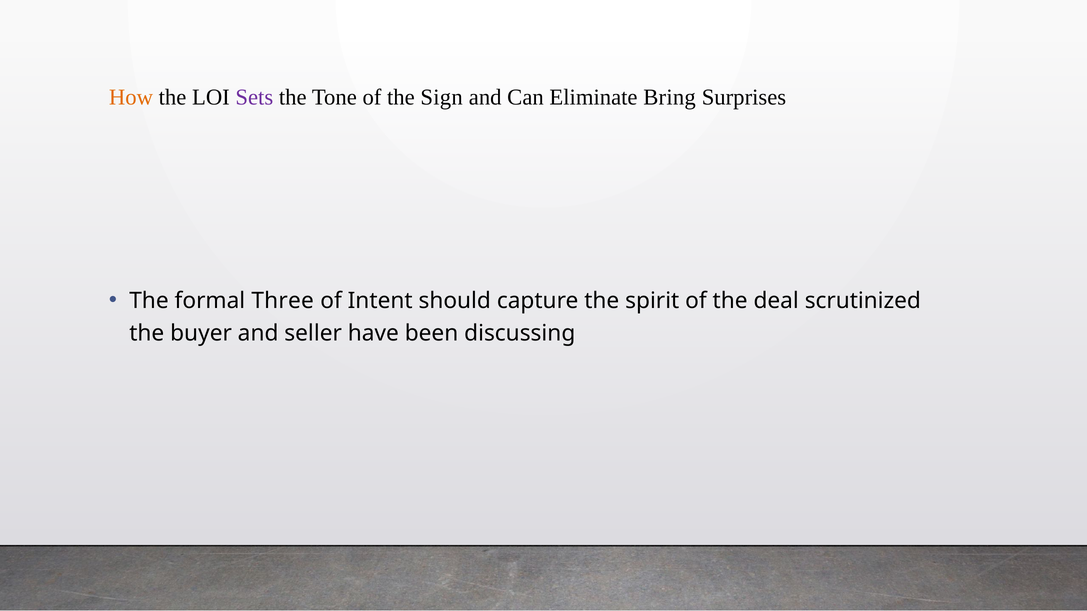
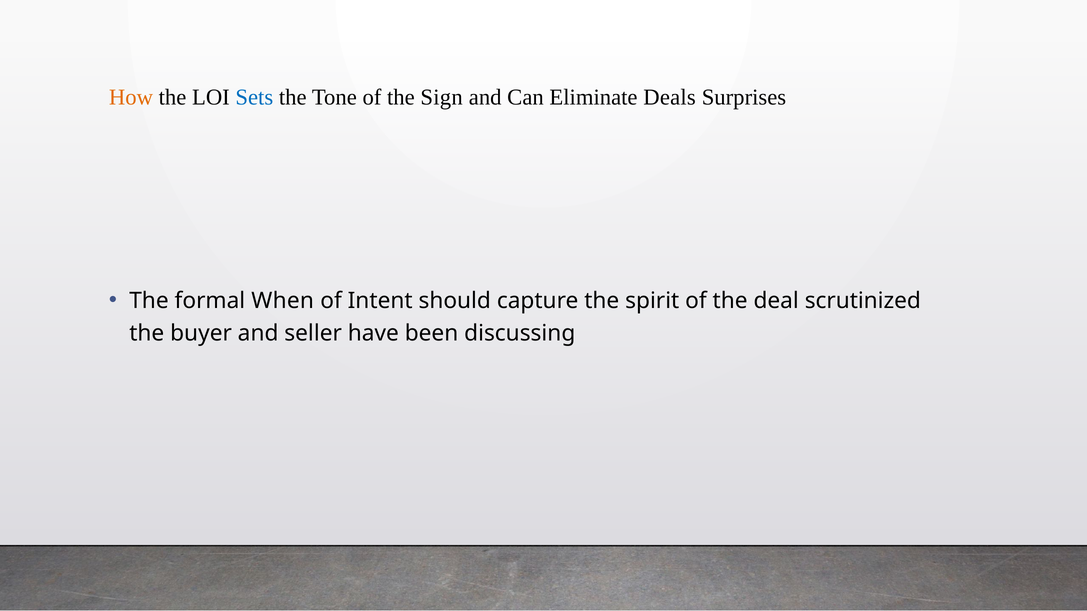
Sets colour: purple -> blue
Bring: Bring -> Deals
Three: Three -> When
